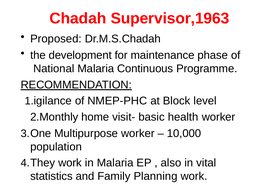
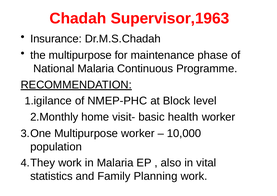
Proposed: Proposed -> Insurance
the development: development -> multipurpose
